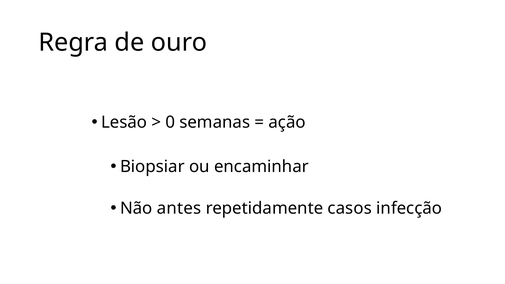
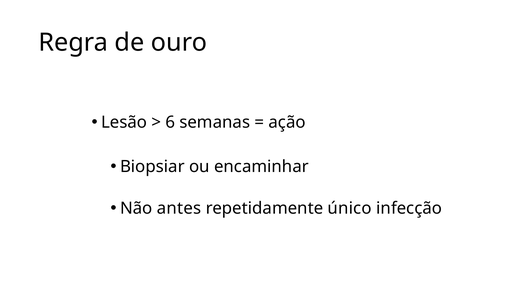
0: 0 -> 6
casos: casos -> único
